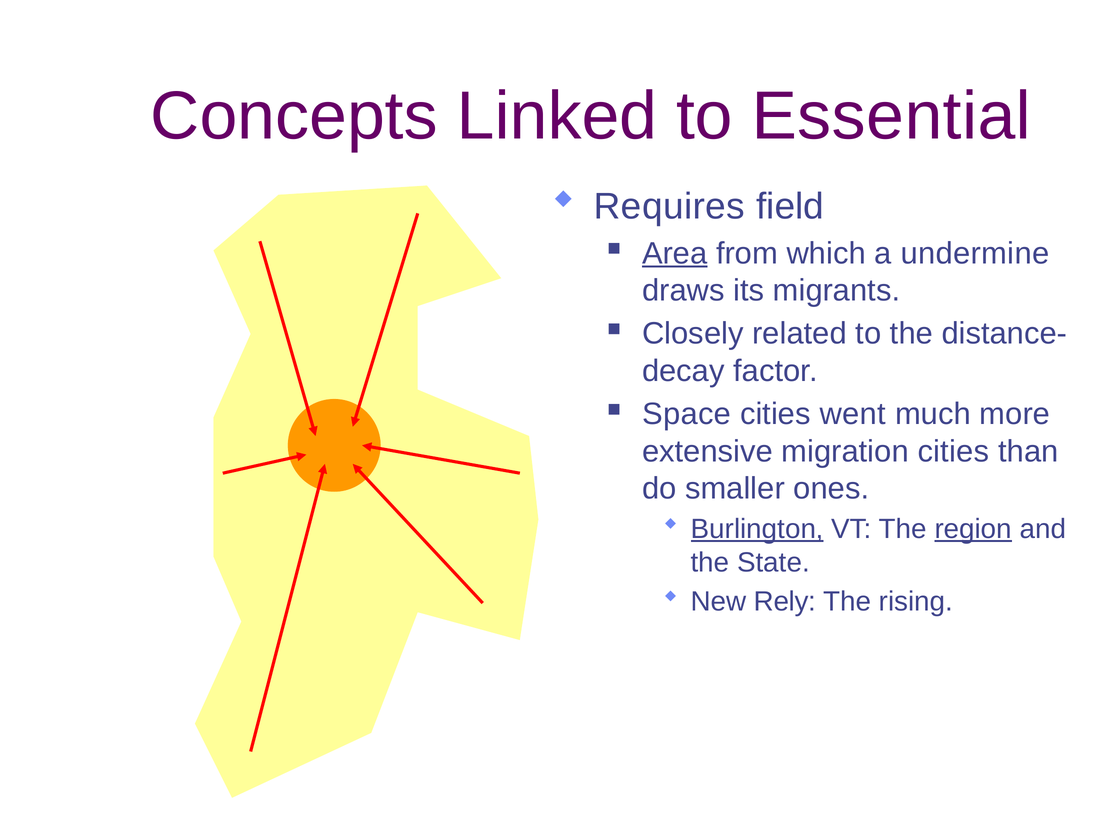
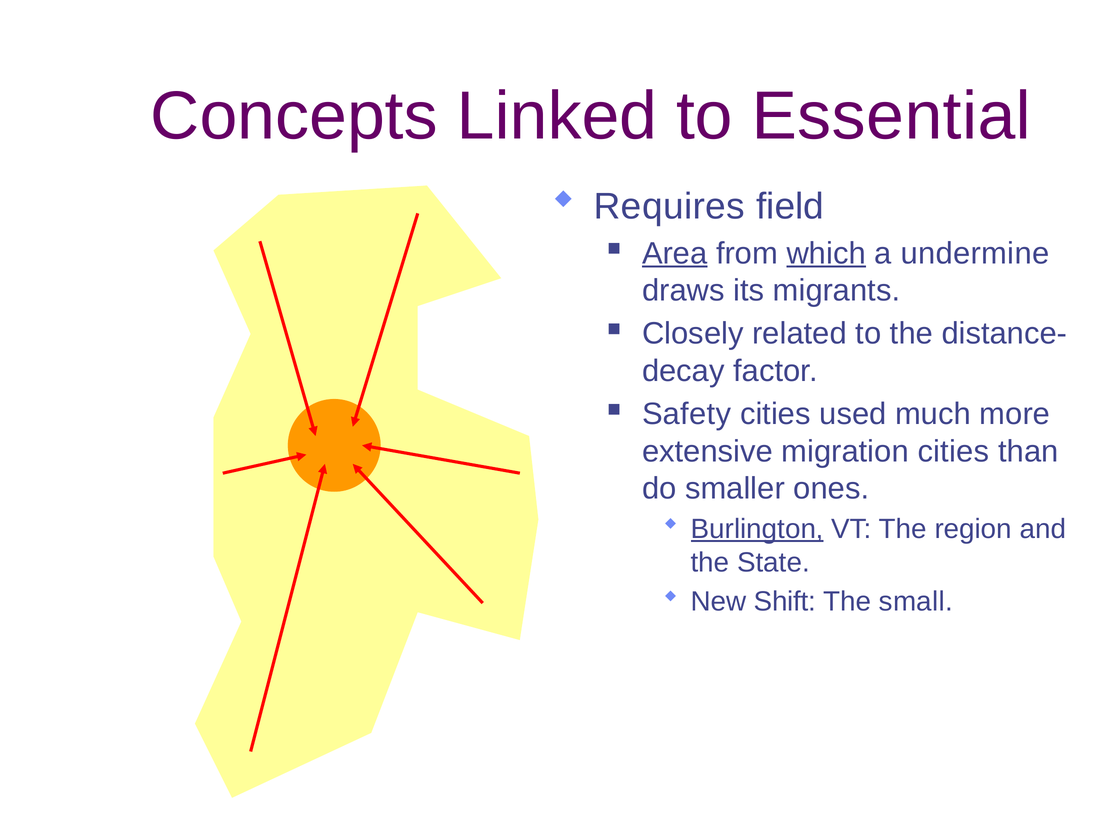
which underline: none -> present
Space: Space -> Safety
went: went -> used
region underline: present -> none
Rely: Rely -> Shift
rising: rising -> small
